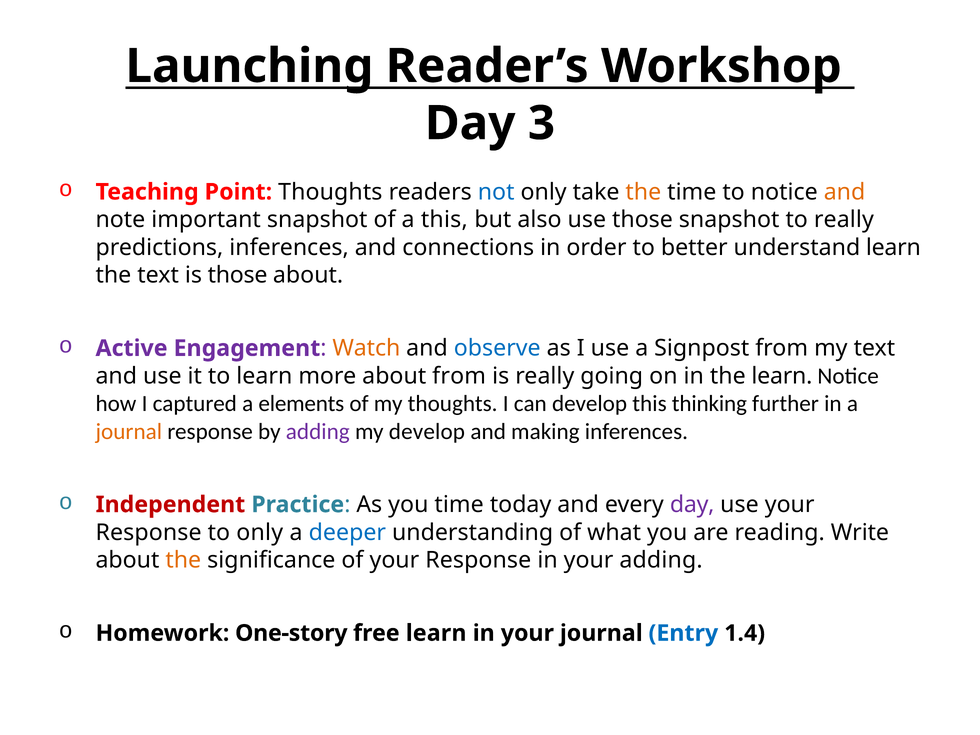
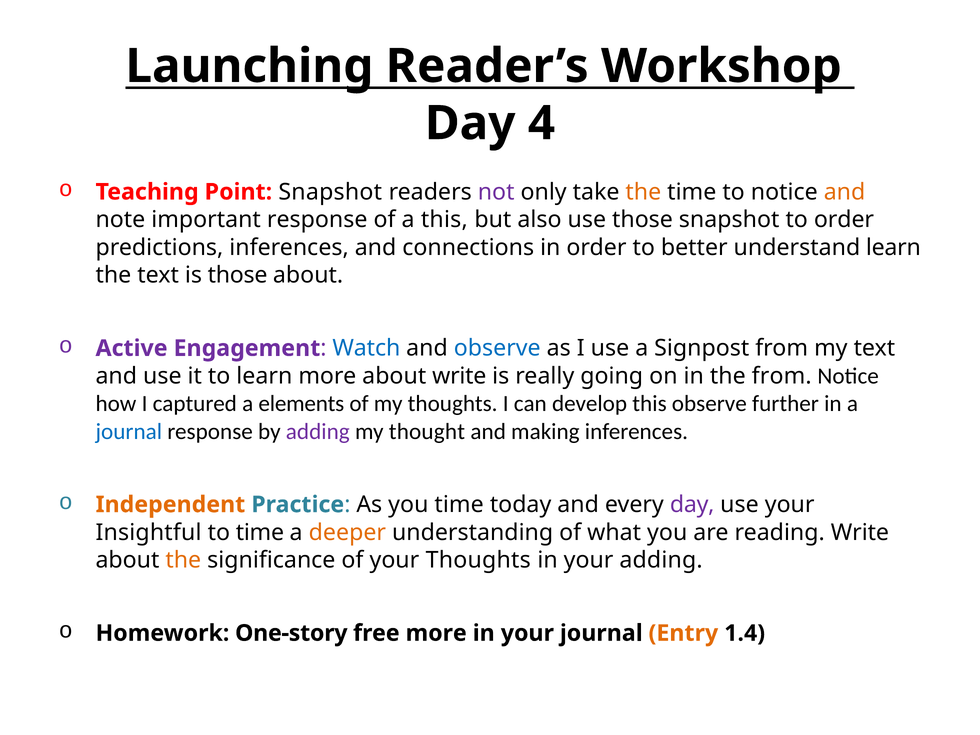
3: 3 -> 4
Point Thoughts: Thoughts -> Snapshot
not colour: blue -> purple
important snapshot: snapshot -> response
to really: really -> order
Watch colour: orange -> blue
about from: from -> write
the learn: learn -> from
this thinking: thinking -> observe
journal at (129, 432) colour: orange -> blue
my develop: develop -> thought
Independent colour: red -> orange
Response at (149, 532): Response -> Insightful
to only: only -> time
deeper colour: blue -> orange
of your Response: Response -> Thoughts
free learn: learn -> more
Entry colour: blue -> orange
